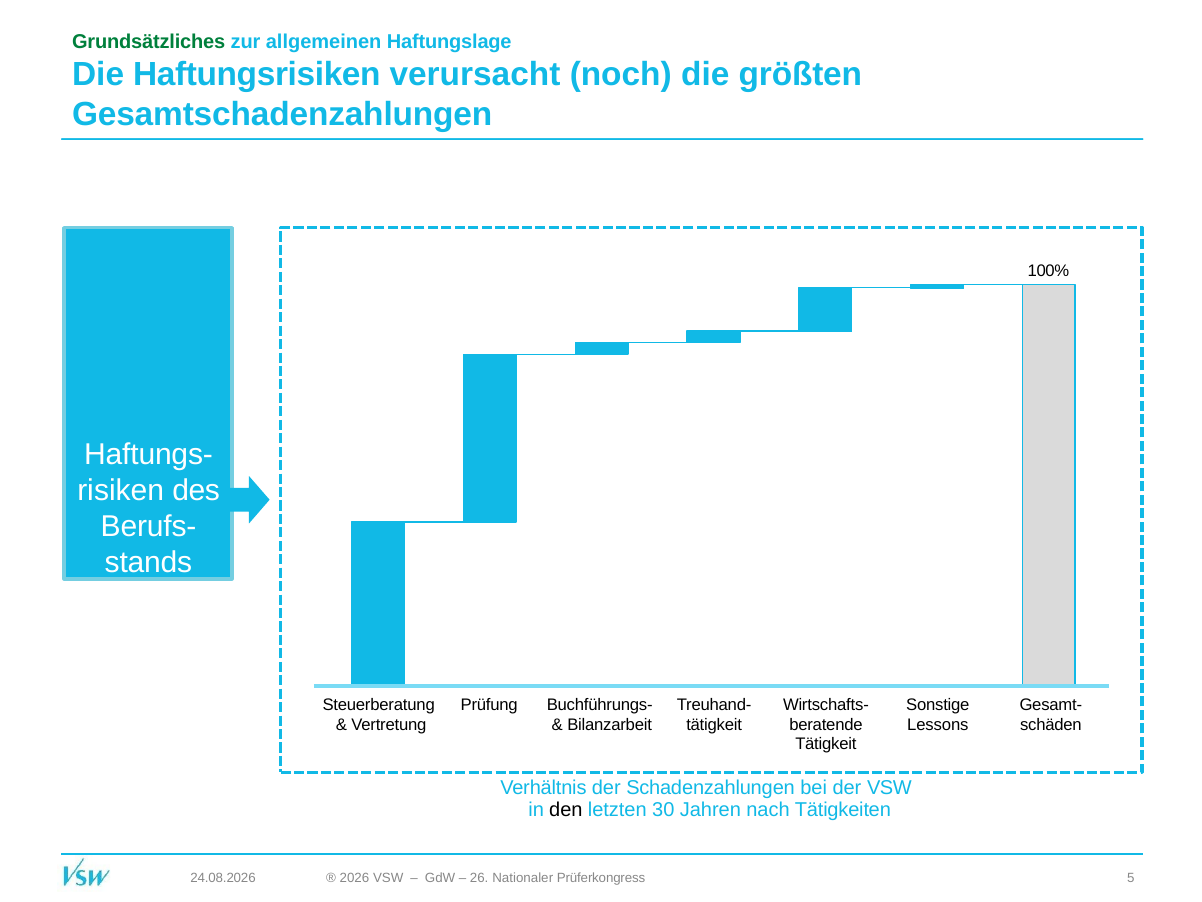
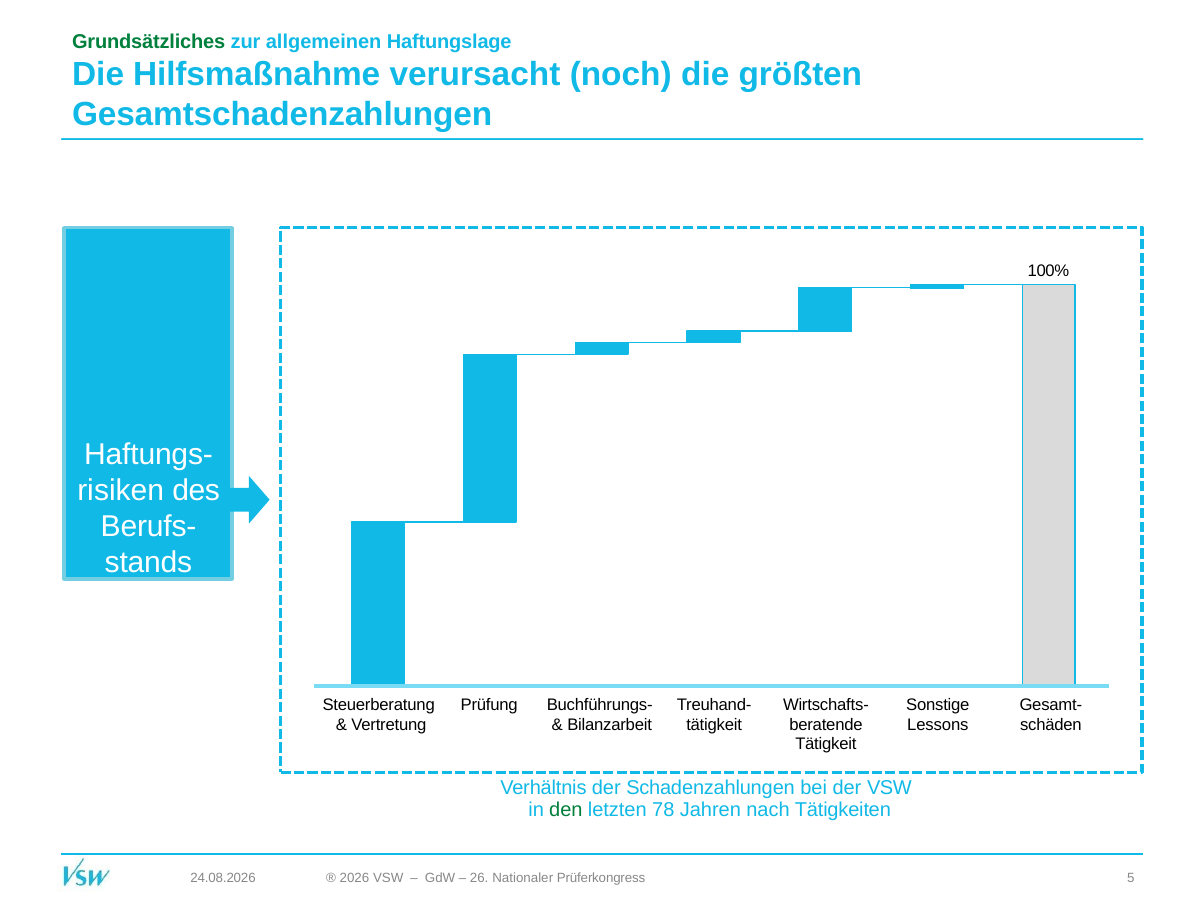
Haftungsrisiken: Haftungsrisiken -> Hilfsmaßnahme
den colour: black -> green
30: 30 -> 78
